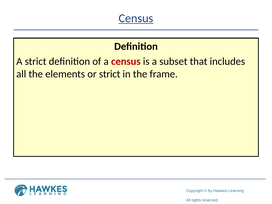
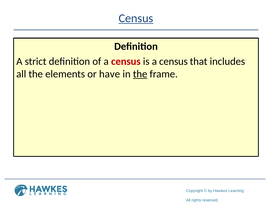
is a subset: subset -> census
or strict: strict -> have
the at (140, 74) underline: none -> present
